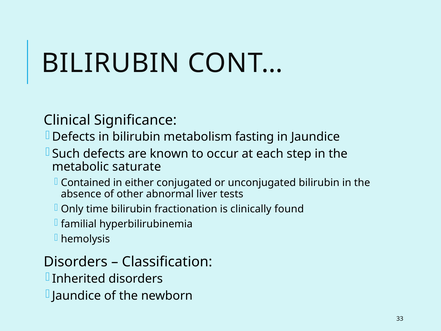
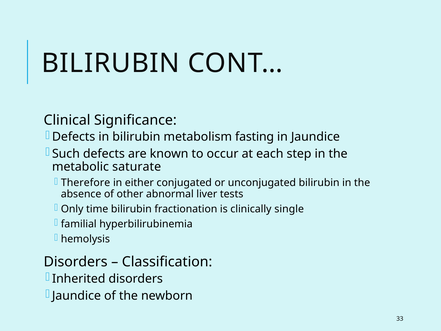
Contained: Contained -> Therefore
found: found -> single
